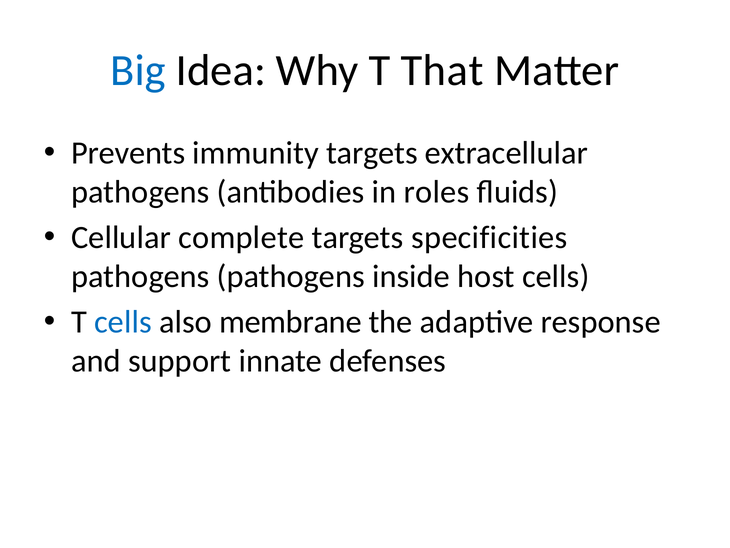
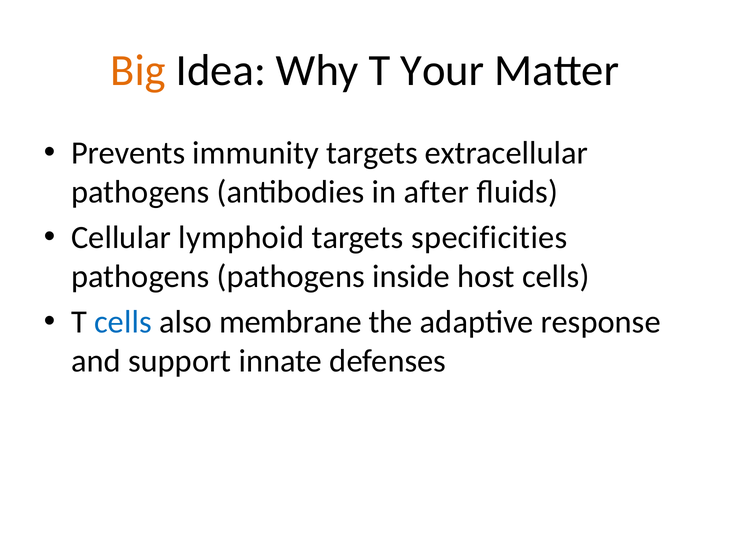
Big colour: blue -> orange
That: That -> Your
roles: roles -> after
complete: complete -> lymphoid
